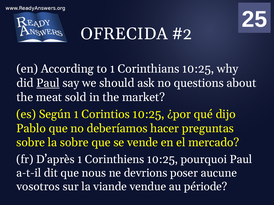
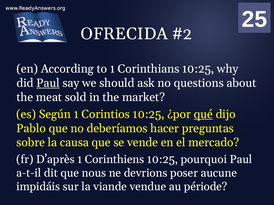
qué underline: none -> present
la sobre: sobre -> causa
vosotros: vosotros -> impidáis
